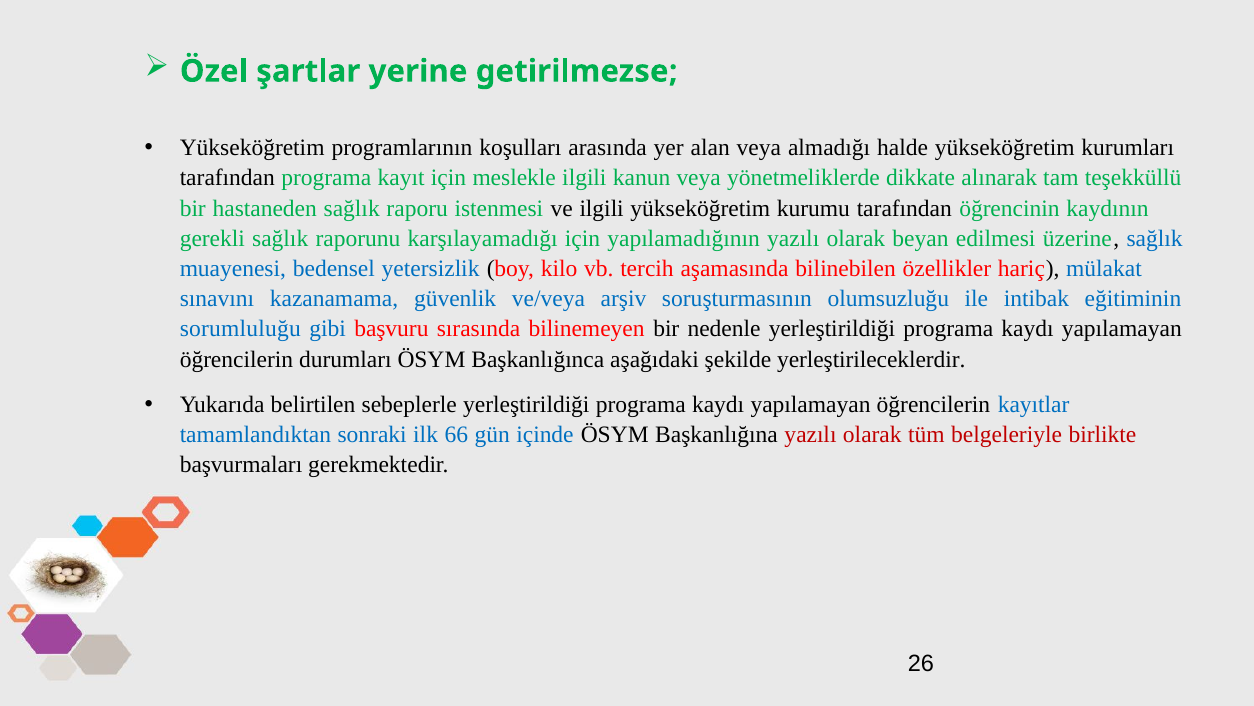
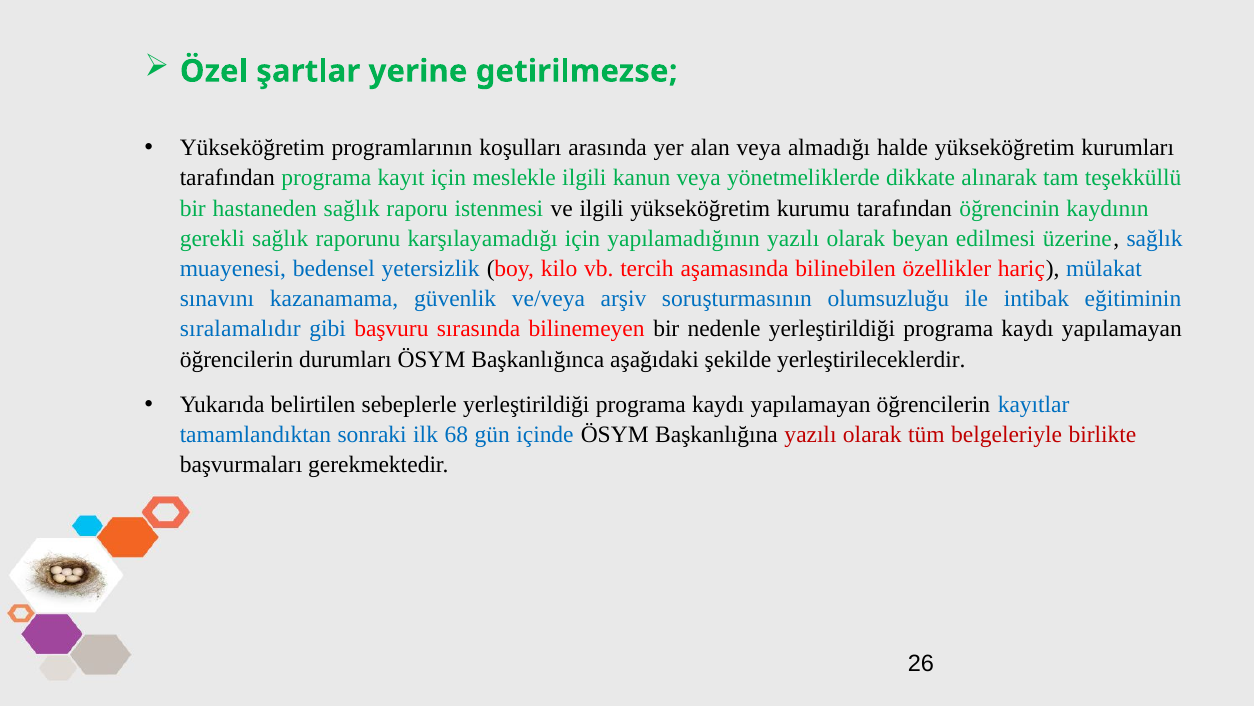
sorumluluğu: sorumluluğu -> sıralamalıdır
66: 66 -> 68
